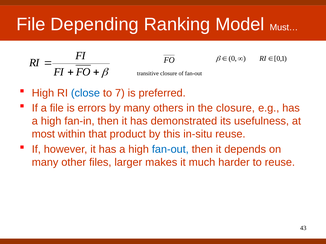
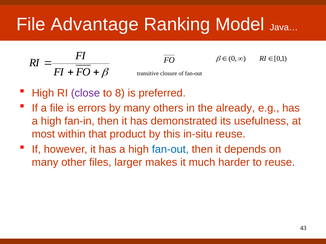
Depending: Depending -> Advantage
Must…: Must… -> Java…
close colour: blue -> purple
7: 7 -> 8
the closure: closure -> already
